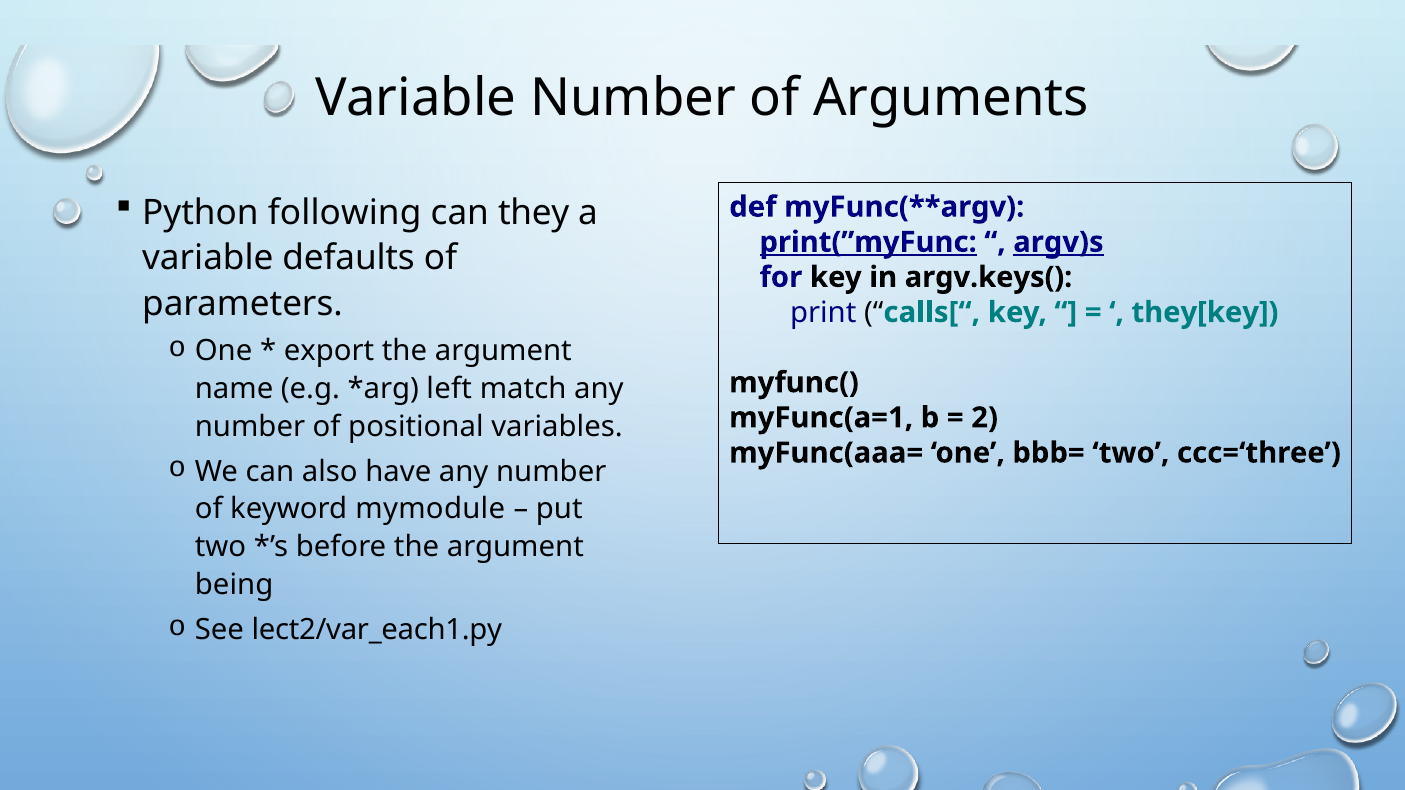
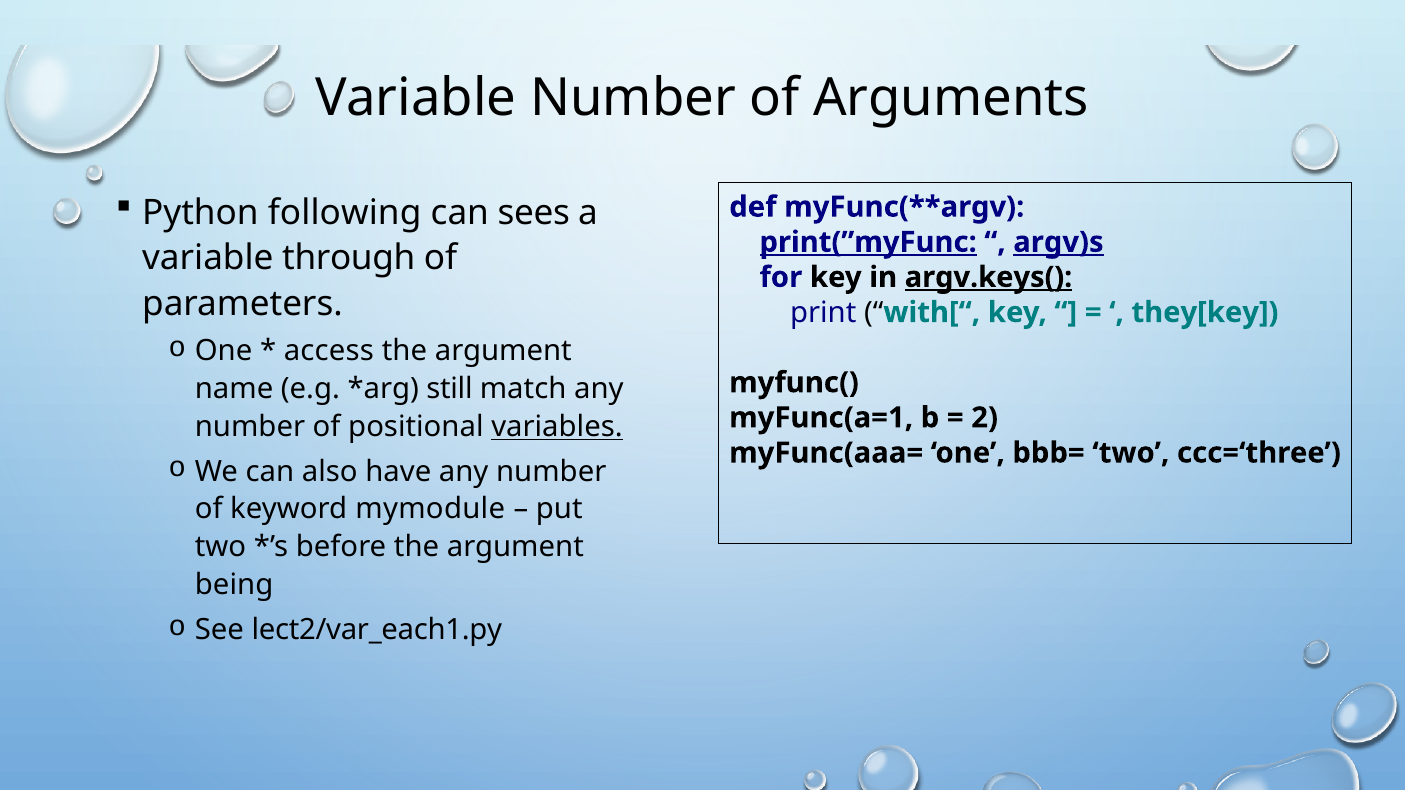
they: they -> sees
defaults: defaults -> through
argv.keys( underline: none -> present
calls[“: calls[“ -> with[“
export: export -> access
left: left -> still
variables underline: none -> present
